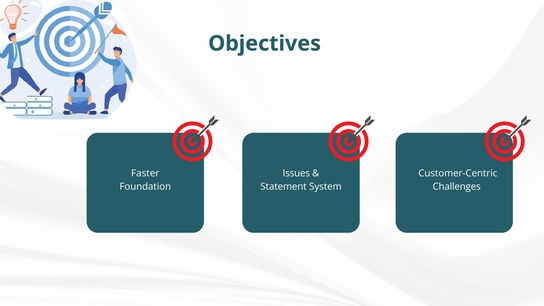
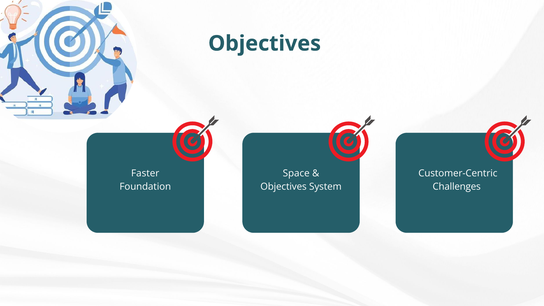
Issues: Issues -> Space
Statement at (284, 187): Statement -> Objectives
